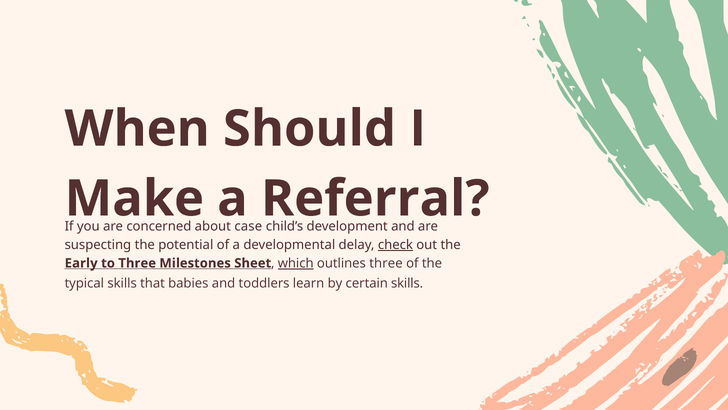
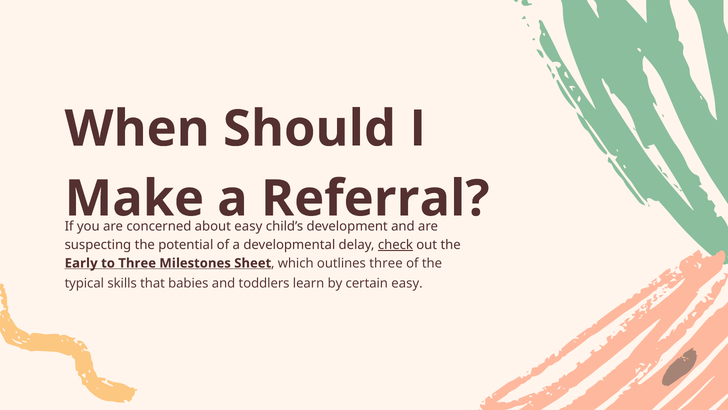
about case: case -> easy
which underline: present -> none
certain skills: skills -> easy
